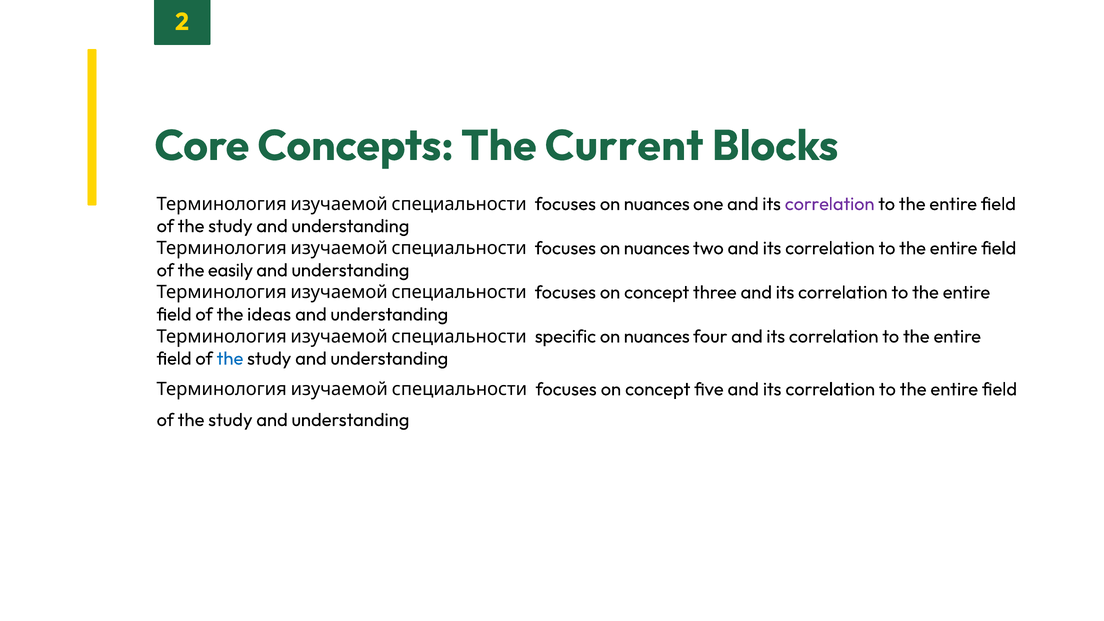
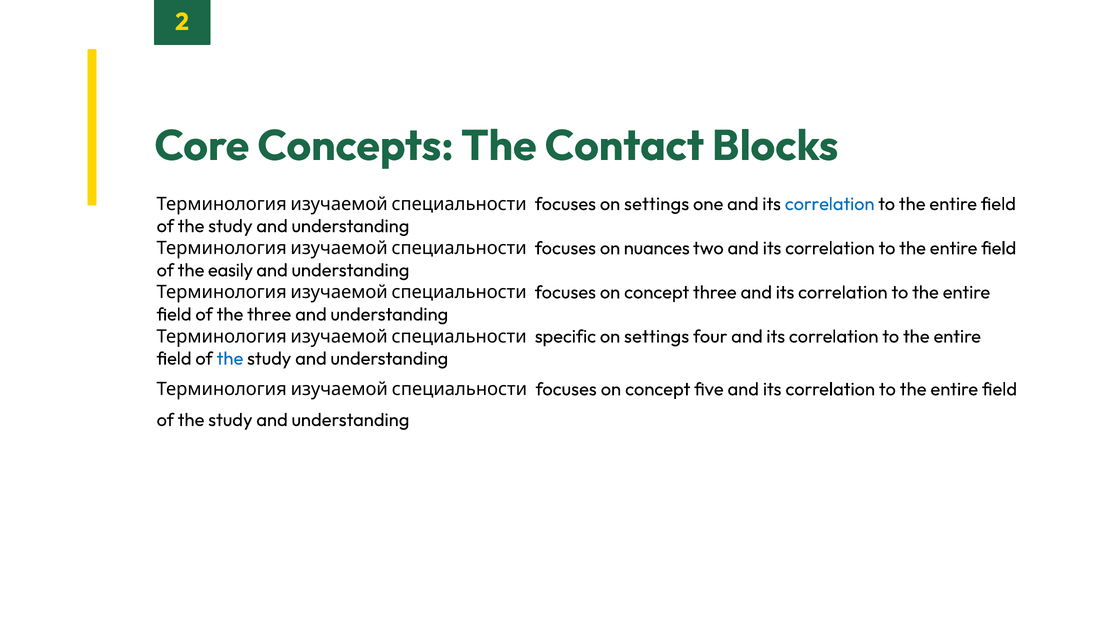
Current: Current -> Contact
nuances at (657, 204): nuances -> settings
correlation at (830, 204) colour: purple -> blue
the ideas: ideas -> three
nuances at (657, 337): nuances -> settings
